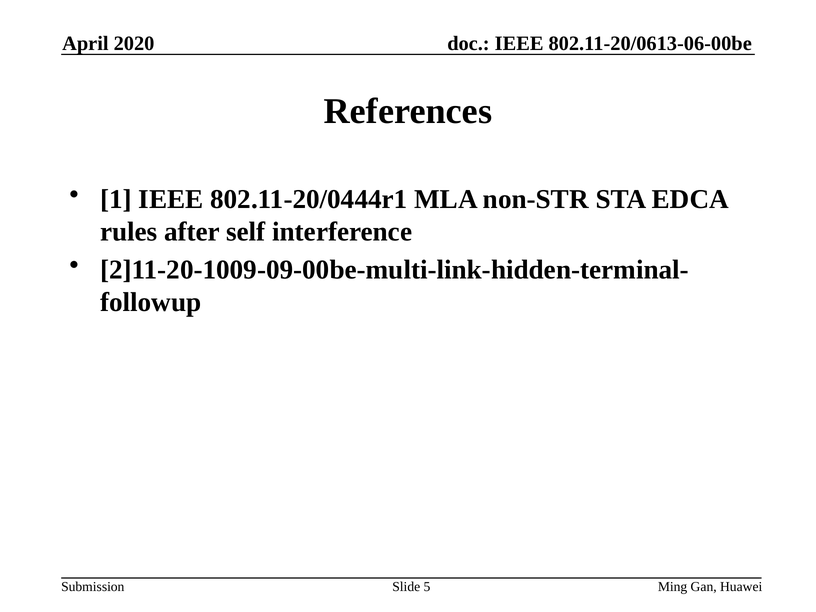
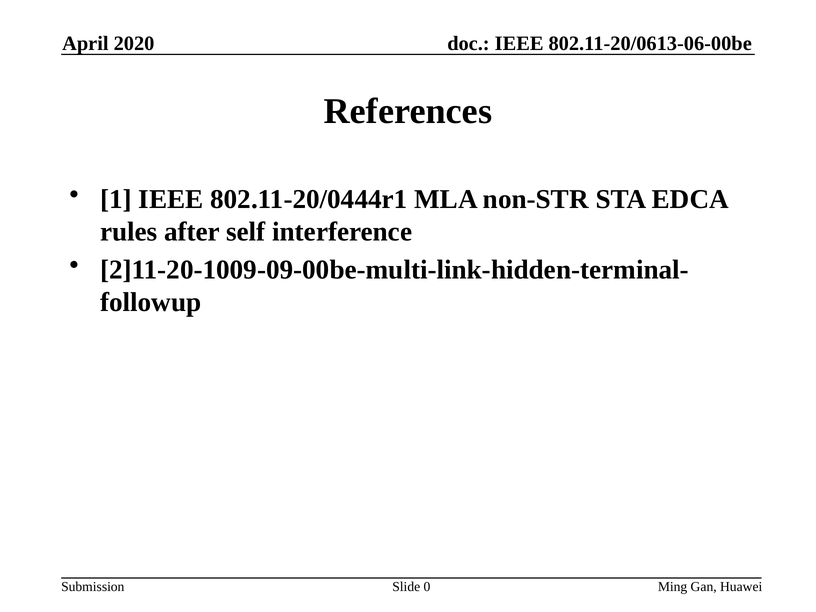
5: 5 -> 0
